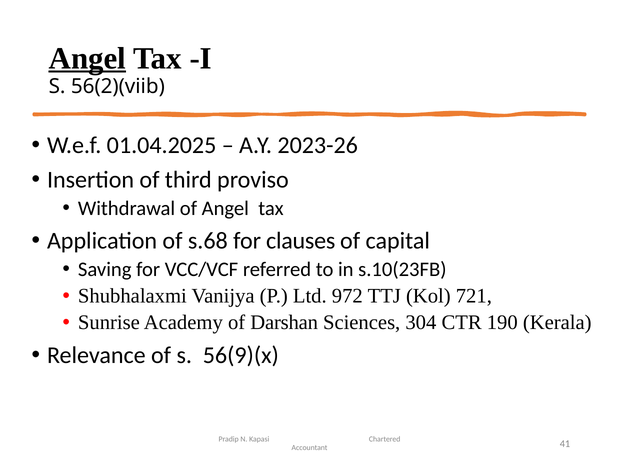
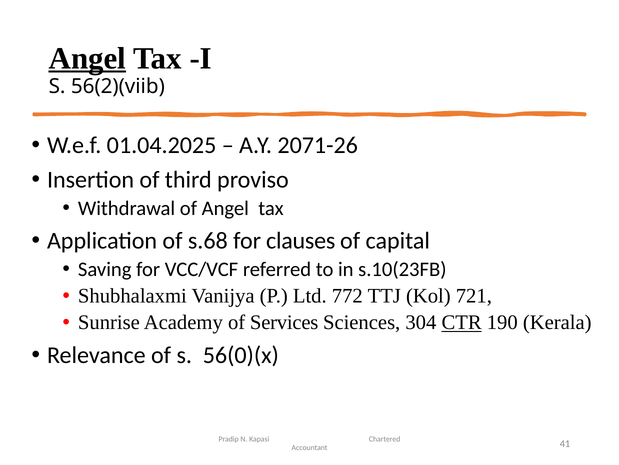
2023-26: 2023-26 -> 2071-26
972: 972 -> 772
Darshan: Darshan -> Services
CTR underline: none -> present
56(9)(x: 56(9)(x -> 56(0)(x
